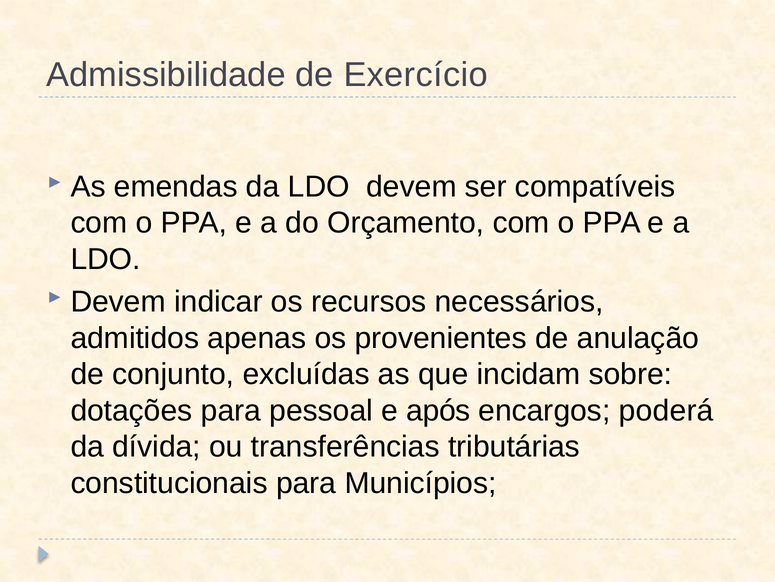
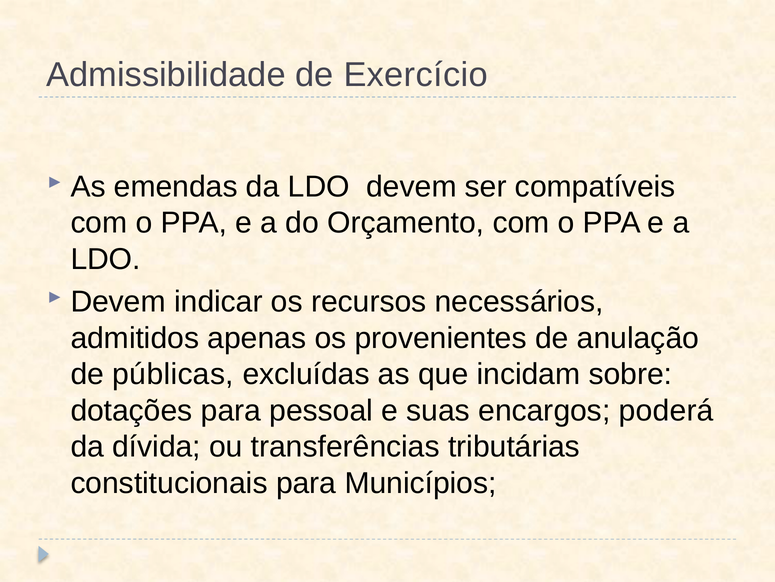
conjunto: conjunto -> públicas
após: após -> suas
